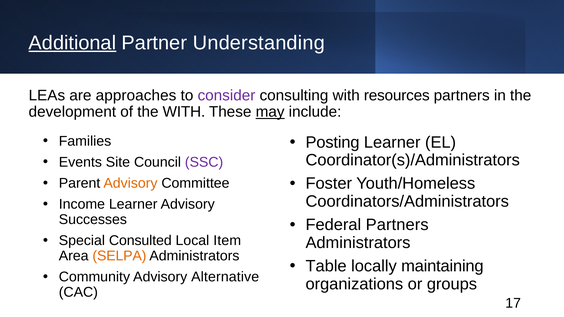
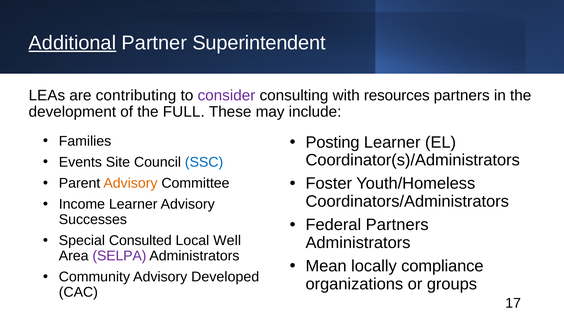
Understanding: Understanding -> Superintendent
approaches: approaches -> contributing
the WITH: WITH -> FULL
may underline: present -> none
SSC colour: purple -> blue
Item: Item -> Well
SELPA colour: orange -> purple
Table: Table -> Mean
maintaining: maintaining -> compliance
Alternative: Alternative -> Developed
